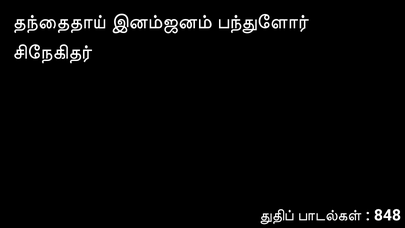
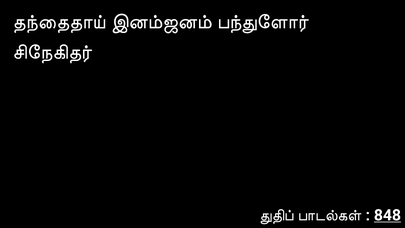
848 underline: none -> present
